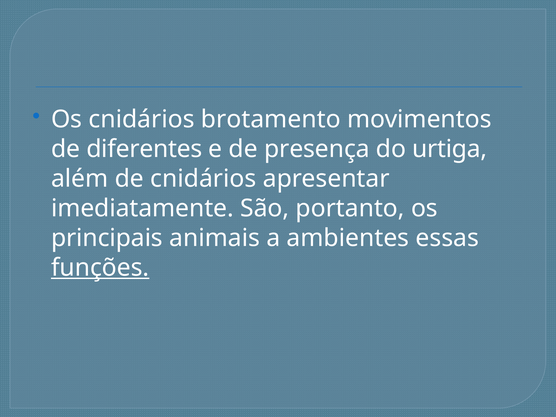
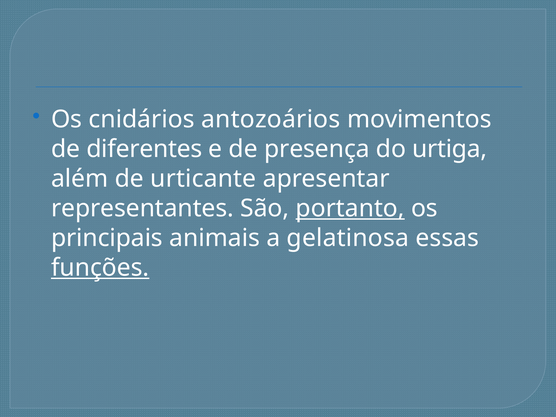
brotamento: brotamento -> antozoários
de cnidários: cnidários -> urticante
imediatamente: imediatamente -> representantes
portanto underline: none -> present
ambientes: ambientes -> gelatinosa
